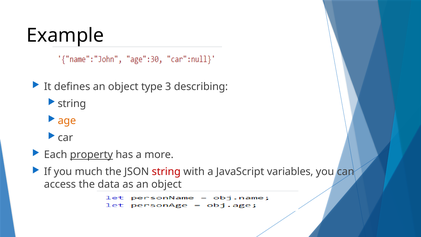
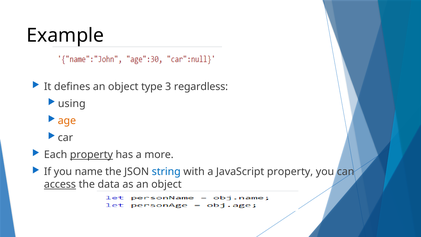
describing: describing -> regardless
string at (72, 104): string -> using
much: much -> name
string at (166, 172) colour: red -> blue
JavaScript variables: variables -> property
access underline: none -> present
